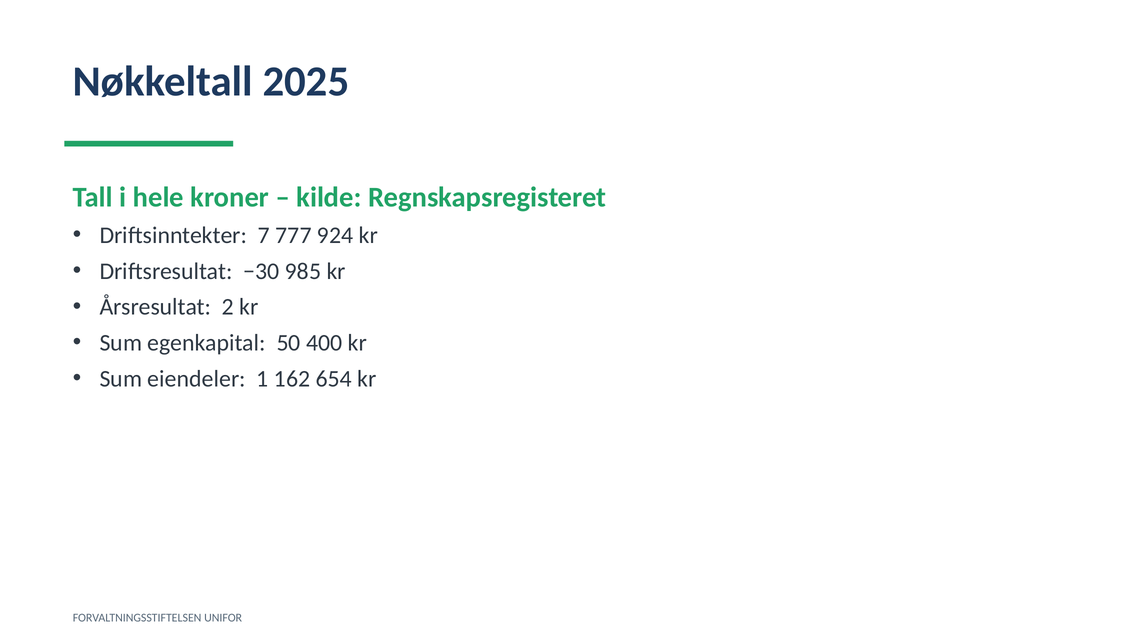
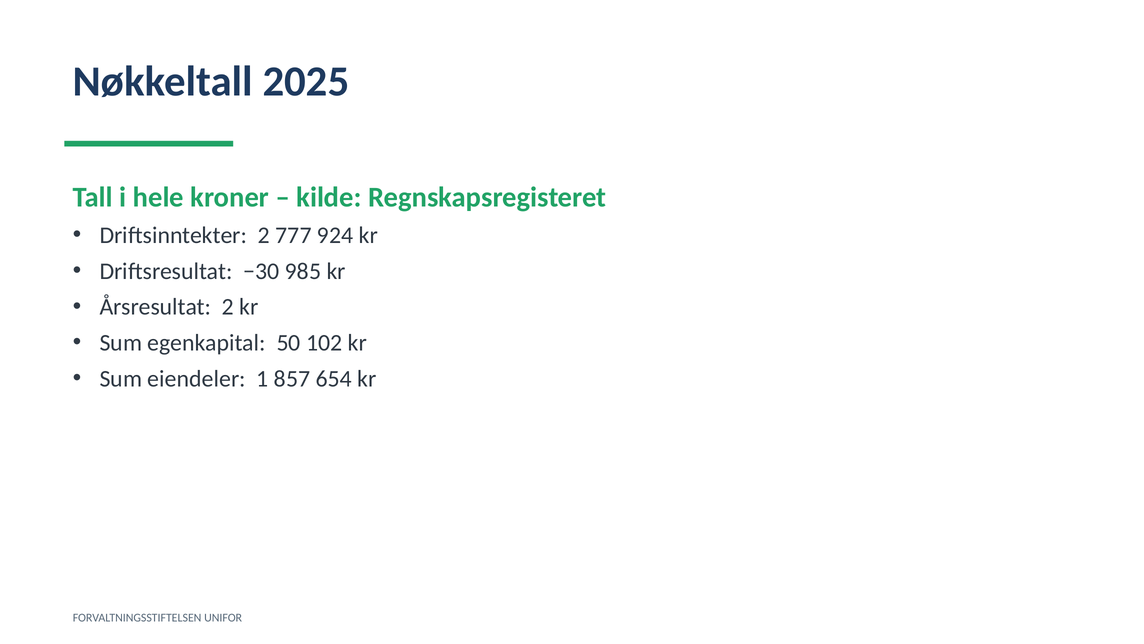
Driftsinntekter 7: 7 -> 2
400: 400 -> 102
162: 162 -> 857
